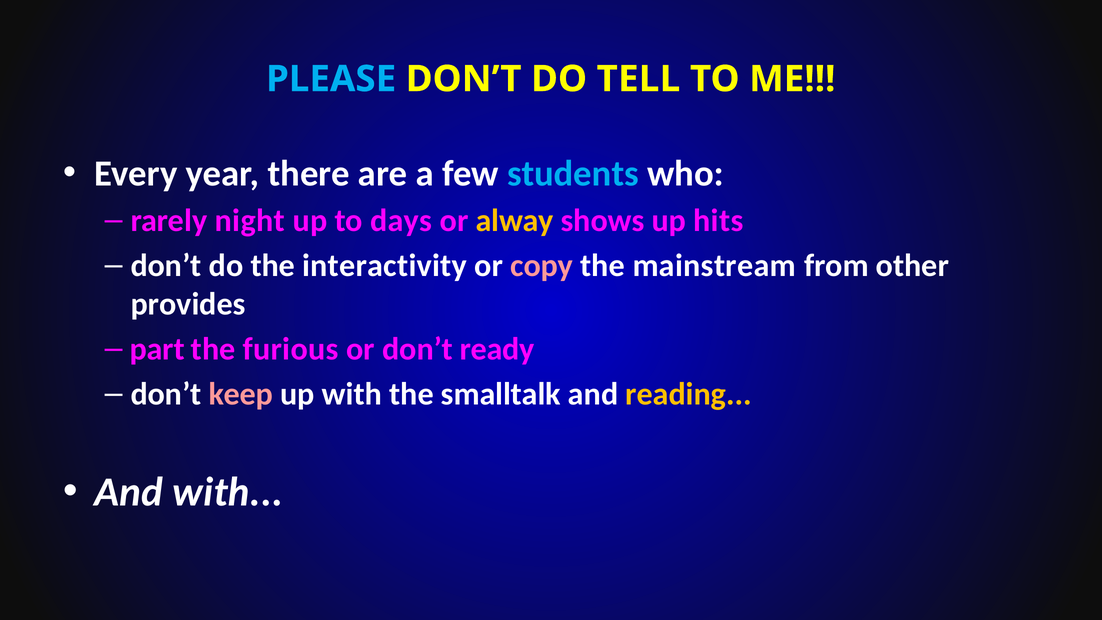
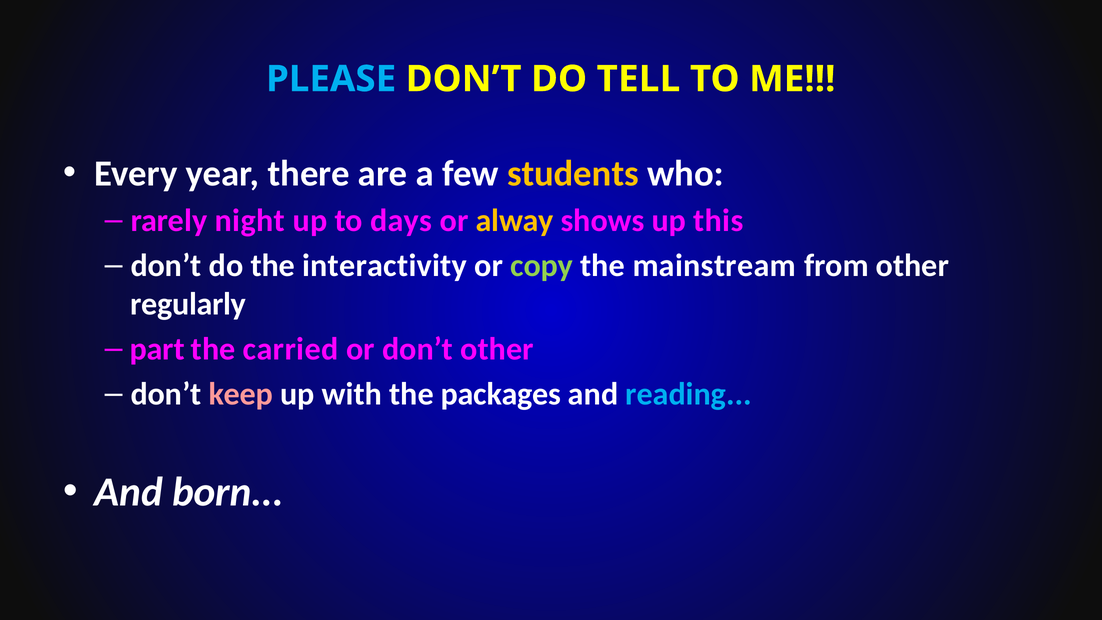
students colour: light blue -> yellow
hits: hits -> this
copy colour: pink -> light green
provides: provides -> regularly
furious: furious -> carried
don’t ready: ready -> other
smalltalk: smalltalk -> packages
reading colour: yellow -> light blue
And with: with -> born
